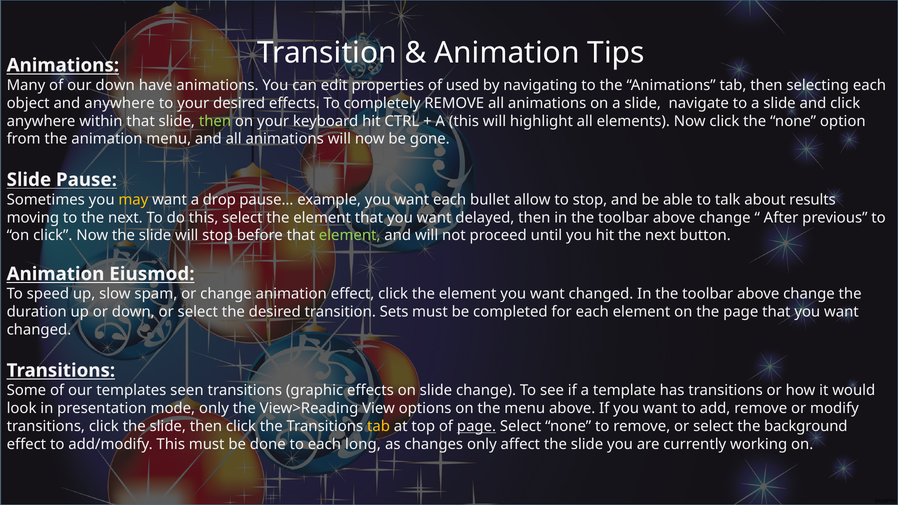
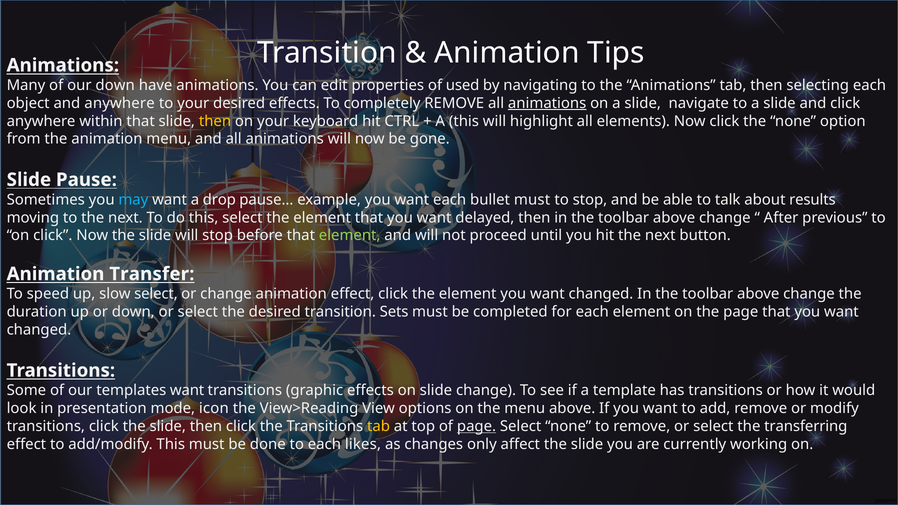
animations at (547, 103) underline: none -> present
then at (215, 121) colour: light green -> yellow
may colour: yellow -> light blue
bullet allow: allow -> must
Eiusmod: Eiusmod -> Transfer
slow spam: spam -> select
templates seen: seen -> want
mode only: only -> icon
background: background -> transferring
long: long -> likes
